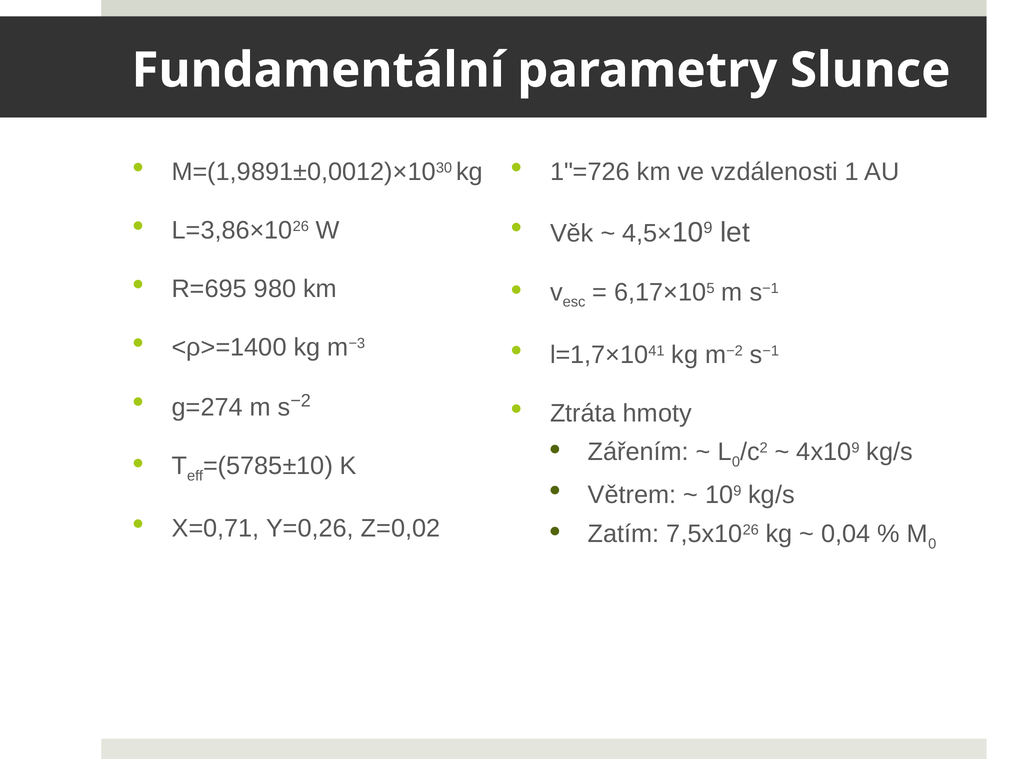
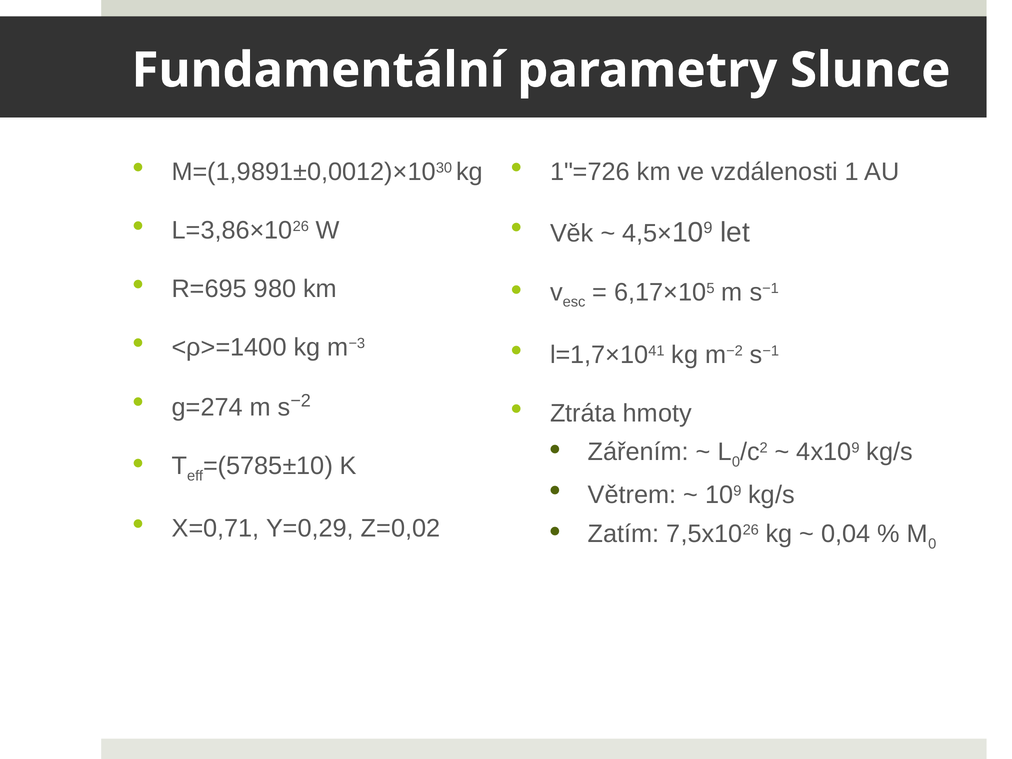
Y=0,26: Y=0,26 -> Y=0,29
